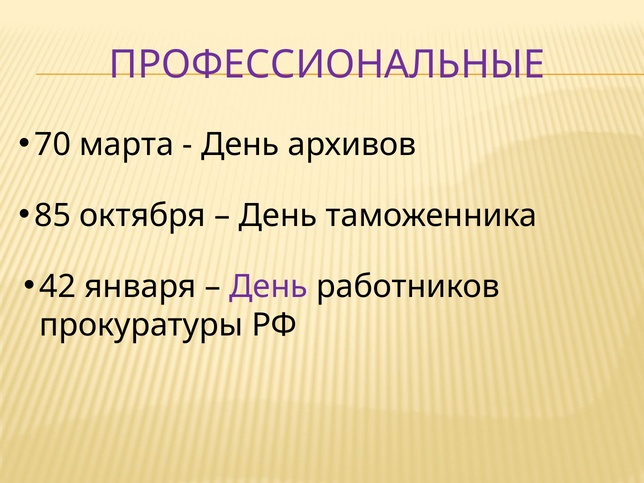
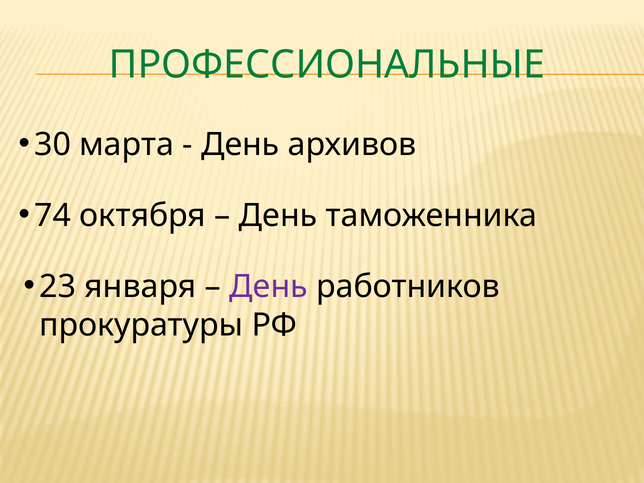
ПРОФЕССИОНАЛЬНЫЕ colour: purple -> green
70: 70 -> 30
85: 85 -> 74
42: 42 -> 23
